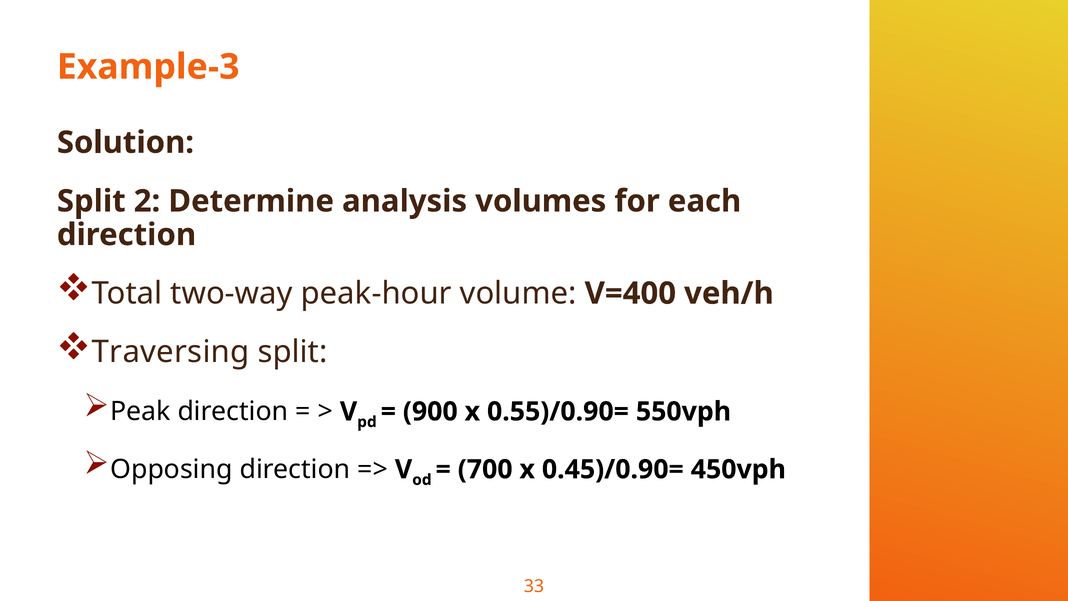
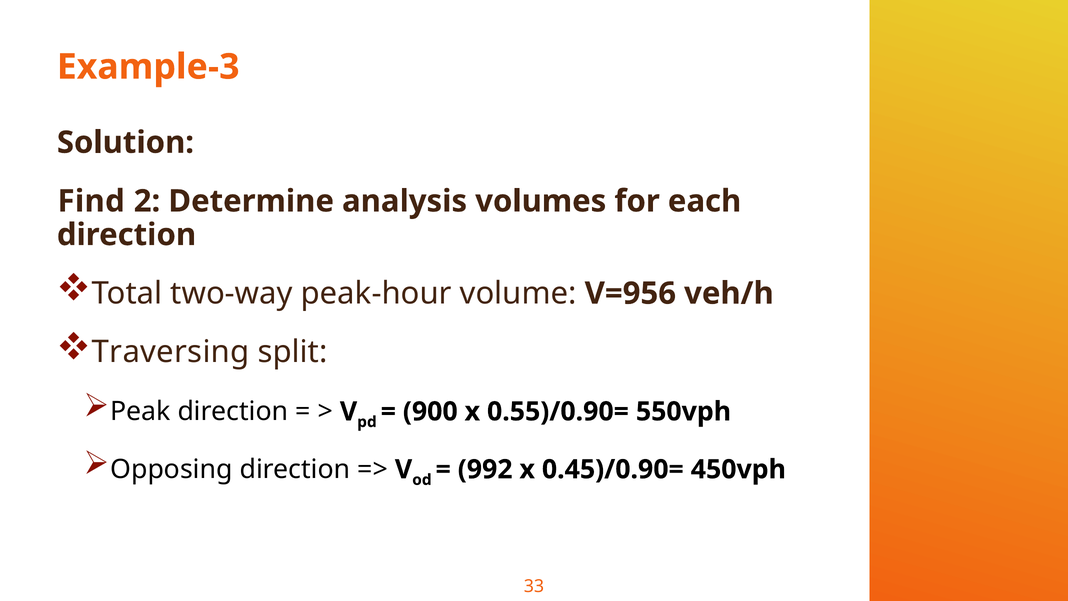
Split at (91, 201): Split -> Find
V=400: V=400 -> V=956
700: 700 -> 992
